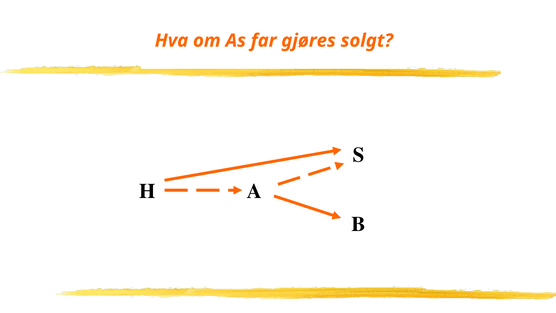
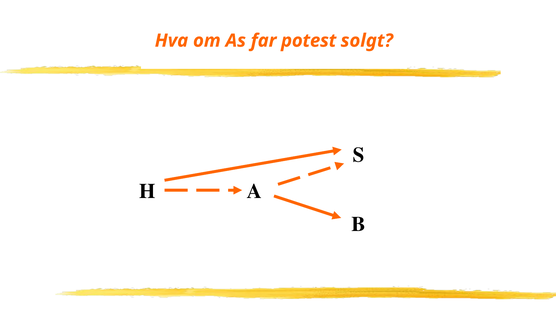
gjøres: gjøres -> potest
